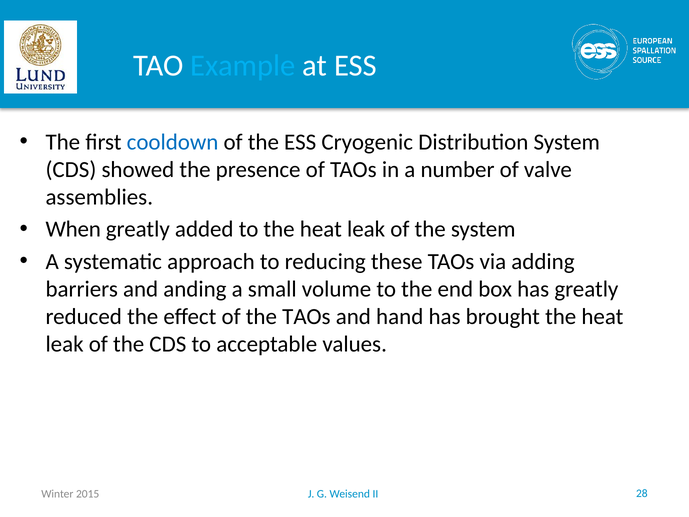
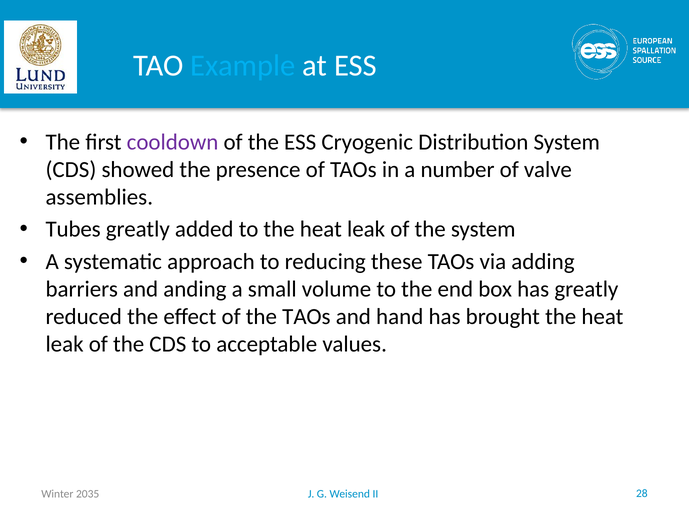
cooldown colour: blue -> purple
When: When -> Tubes
2015: 2015 -> 2035
